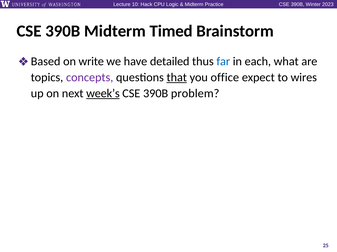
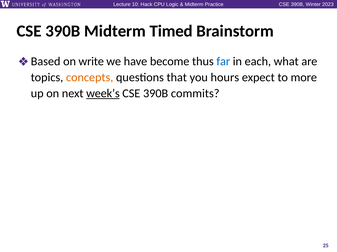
detailed: detailed -> become
concepts colour: purple -> orange
that underline: present -> none
office: office -> hours
wires: wires -> more
problem: problem -> commits
